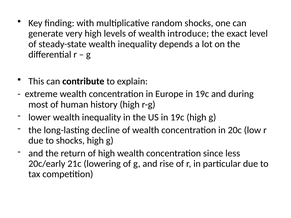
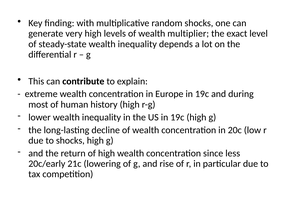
introduce: introduce -> multiplier
